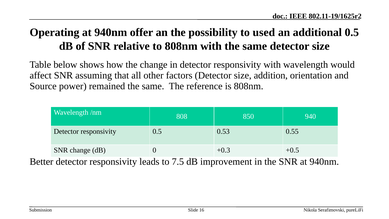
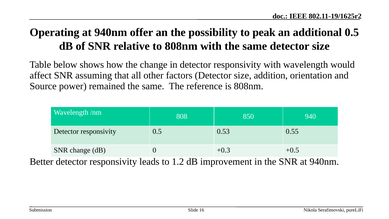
used: used -> peak
7.5: 7.5 -> 1.2
